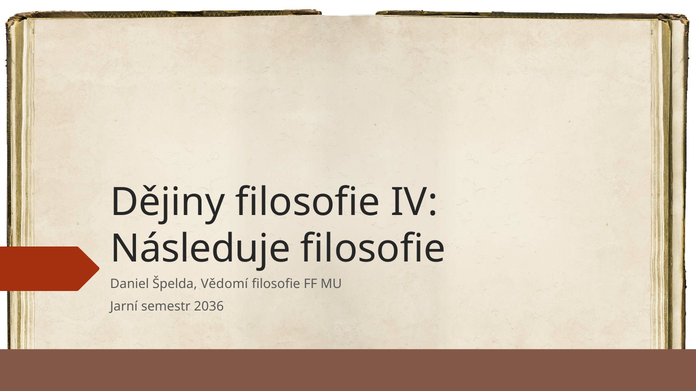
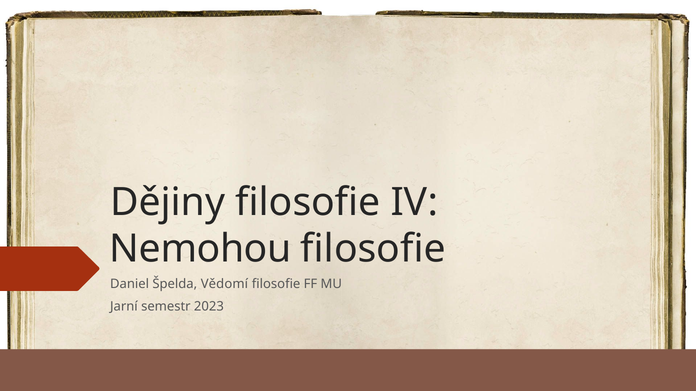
Následuje: Následuje -> Nemohou
2036: 2036 -> 2023
